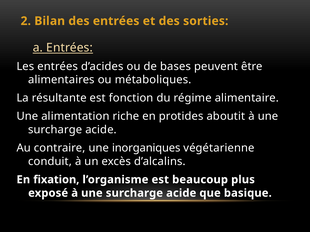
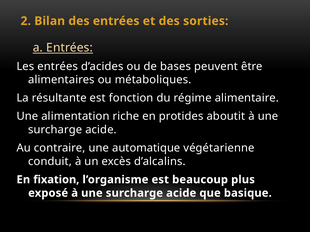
inorganiques: inorganiques -> automatique
